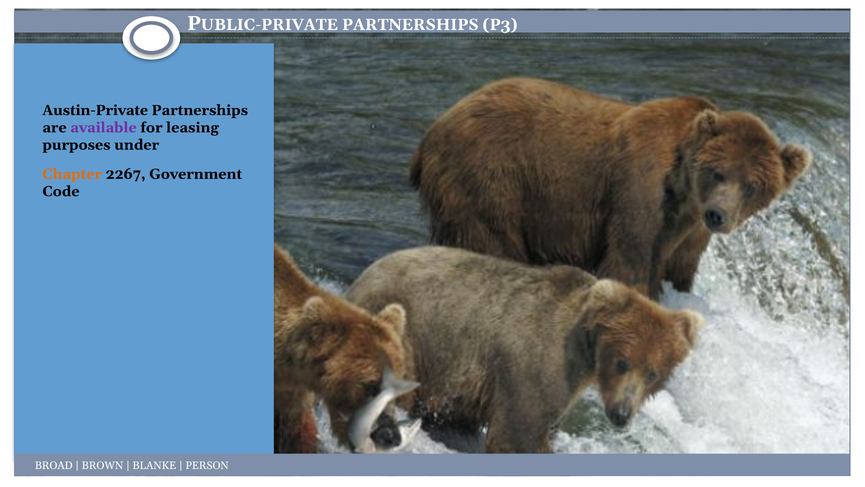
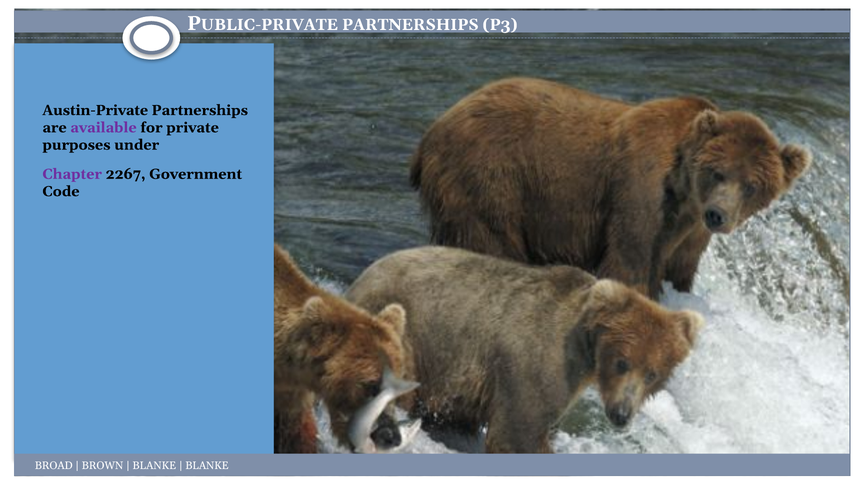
leasing: leasing -> private
Chapter colour: orange -> purple
PERSON at (207, 465): PERSON -> BLANKE
